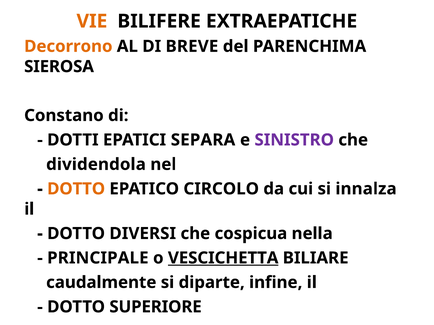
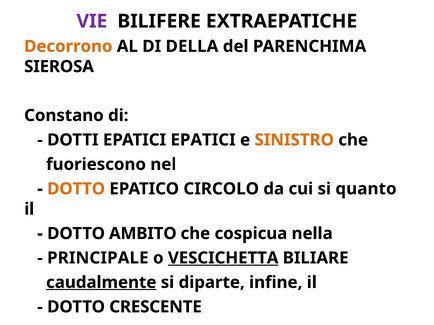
VIE colour: orange -> purple
BREVE: BREVE -> DELLA
EPATICI SEPARA: SEPARA -> EPATICI
SINISTRO colour: purple -> orange
dividendola: dividendola -> fuoriescono
innalza: innalza -> quanto
DIVERSI: DIVERSI -> AMBITO
caudalmente underline: none -> present
SUPERIORE: SUPERIORE -> CRESCENTE
